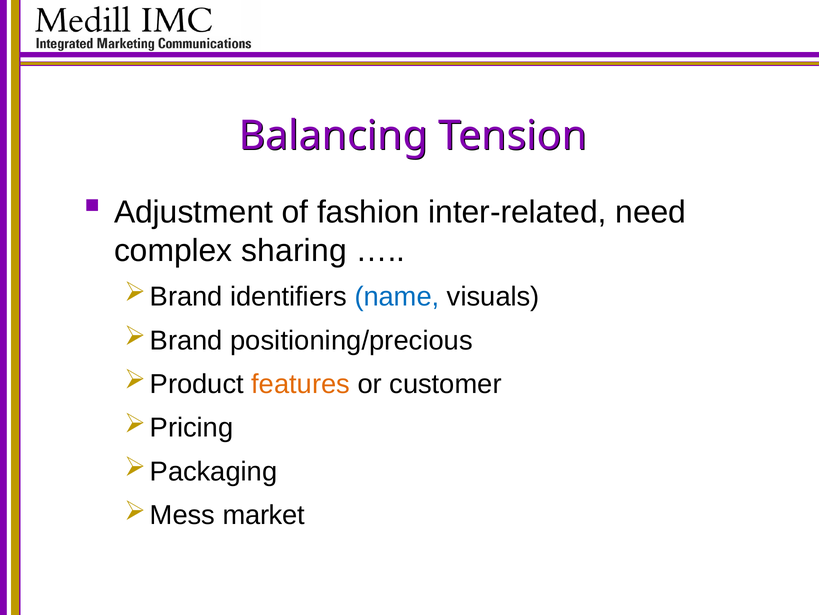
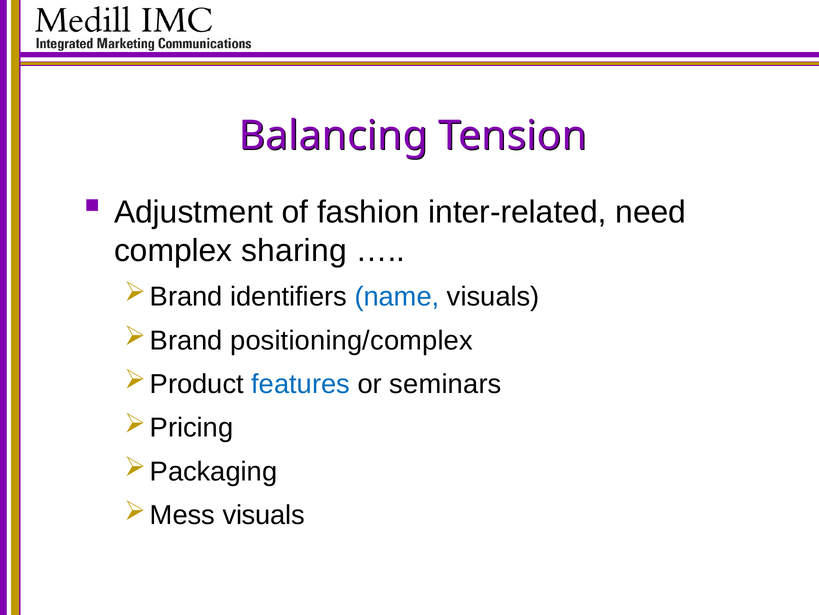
positioning/precious: positioning/precious -> positioning/complex
features colour: orange -> blue
customer: customer -> seminars
market at (264, 515): market -> visuals
